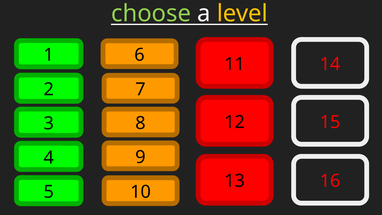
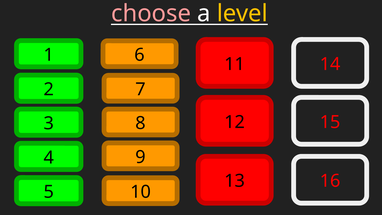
choose colour: light green -> pink
